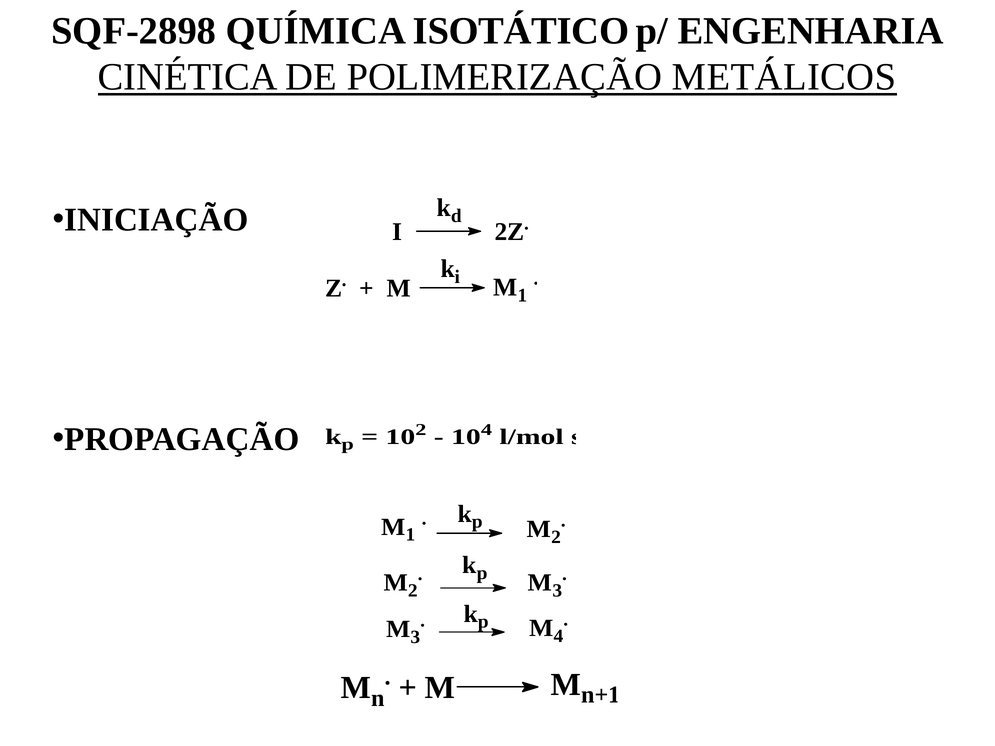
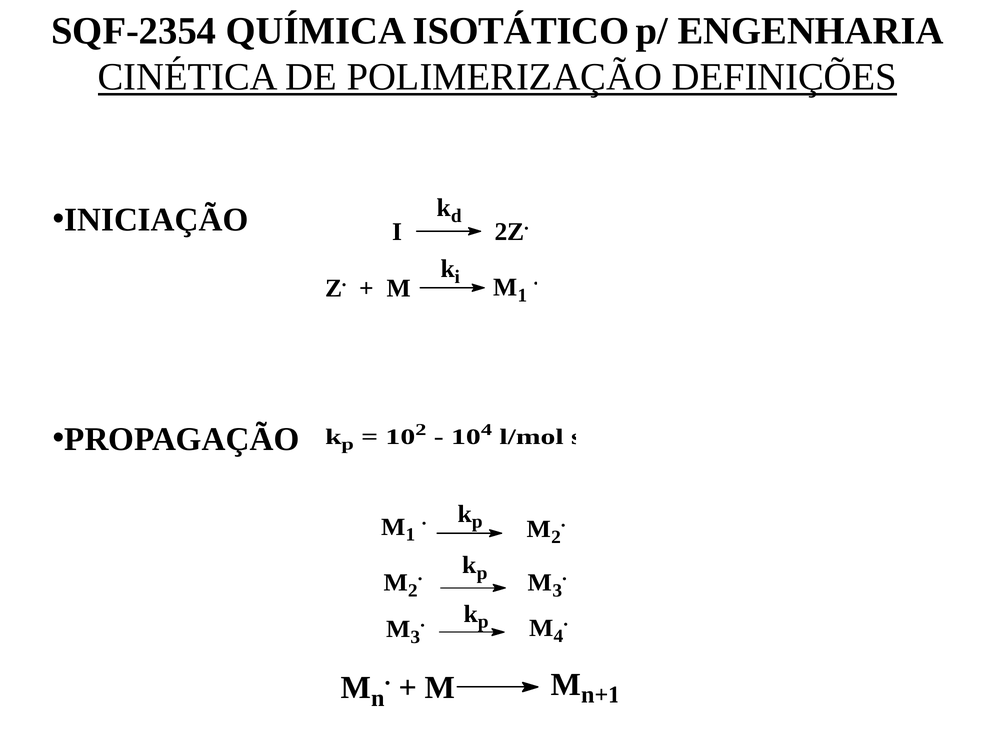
SQF-2898: SQF-2898 -> SQF-2354
METÁLICOS: METÁLICOS -> DEFINIÇÕES
